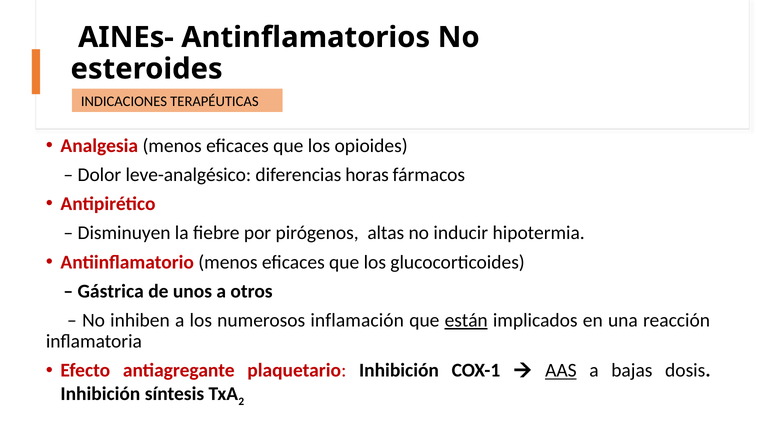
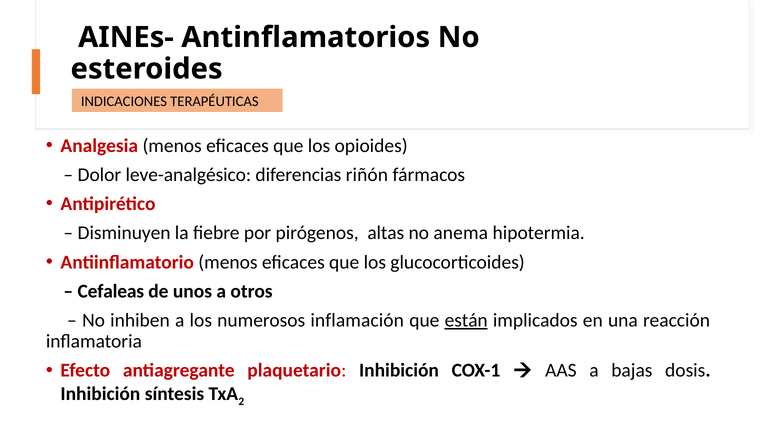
horas: horas -> riñón
inducir: inducir -> anema
Gástrica: Gástrica -> Cefaleas
AAS underline: present -> none
